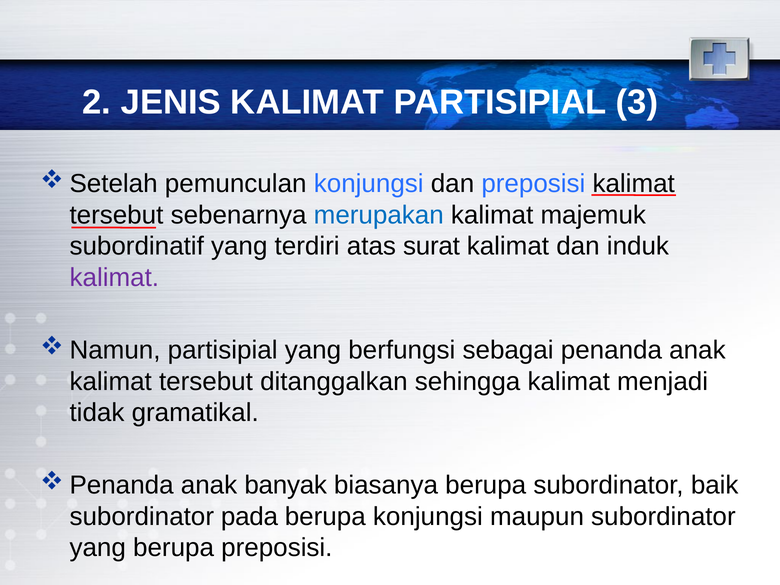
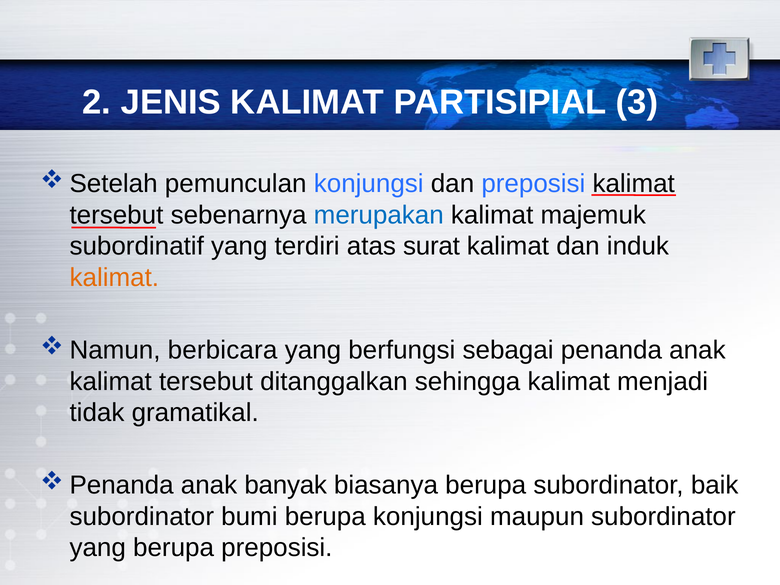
kalimat at (114, 277) colour: purple -> orange
partisipial at (223, 350): partisipial -> berbicara
pada: pada -> bumi
